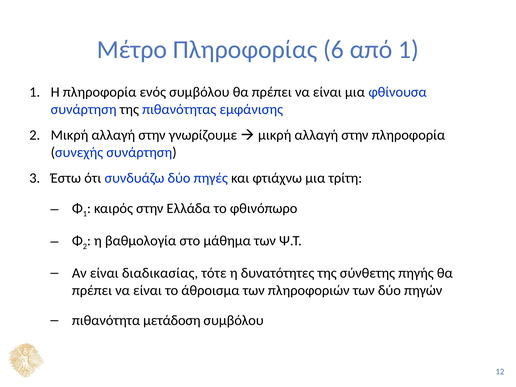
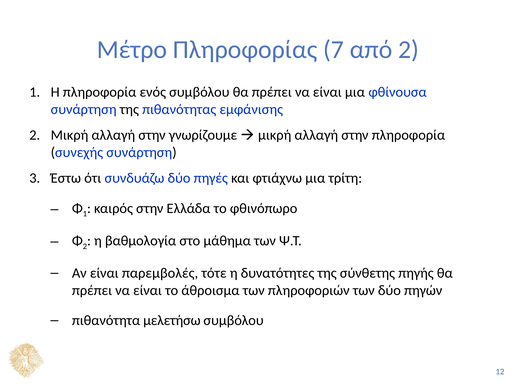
6: 6 -> 7
από 1: 1 -> 2
διαδικασίας: διαδικασίας -> παρεμβολές
μετάδοση: μετάδοση -> μελετήσω
